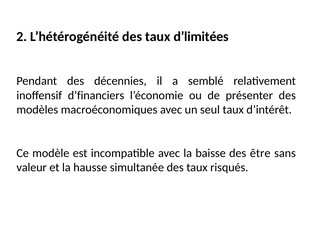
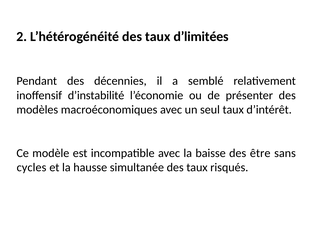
d’financiers: d’financiers -> d’instabilité
valeur: valeur -> cycles
